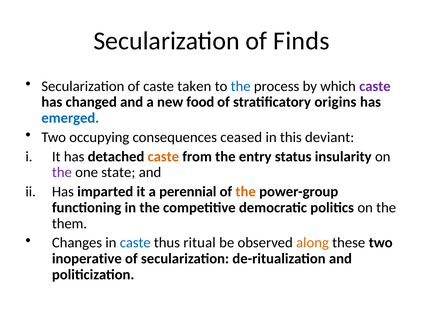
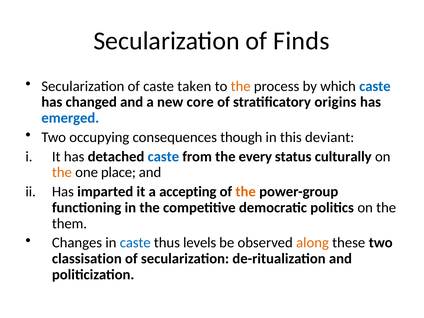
the at (241, 86) colour: blue -> orange
caste at (375, 86) colour: purple -> blue
food: food -> core
ceased: ceased -> though
caste at (163, 157) colour: orange -> blue
entry: entry -> every
insularity: insularity -> culturally
the at (62, 172) colour: purple -> orange
state: state -> place
perennial: perennial -> accepting
ritual: ritual -> levels
inoperative: inoperative -> classisation
